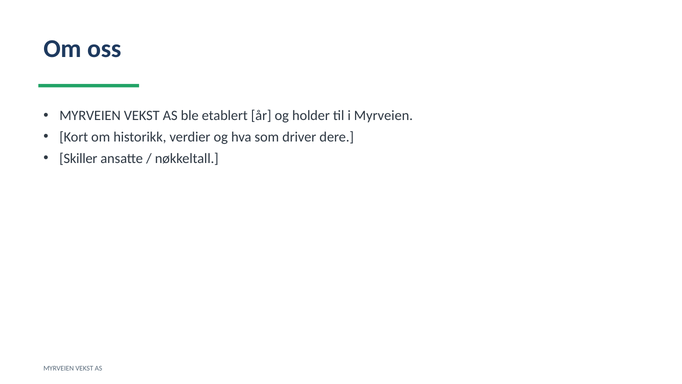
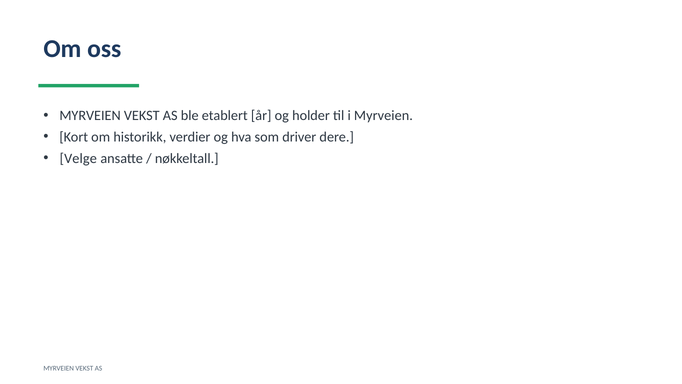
Skiller: Skiller -> Velge
